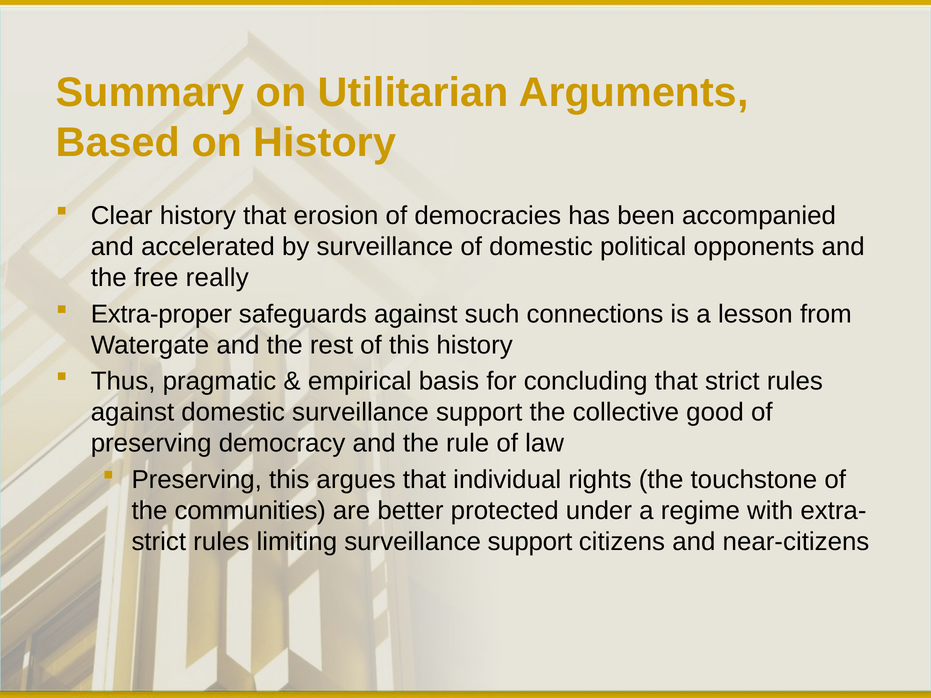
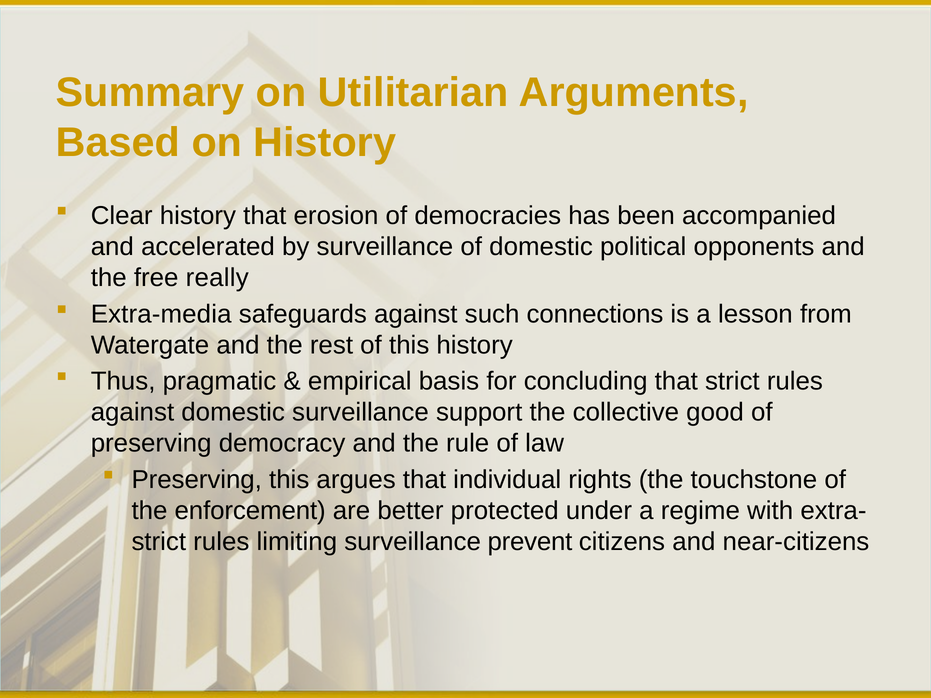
Extra-proper: Extra-proper -> Extra-media
communities: communities -> enforcement
limiting surveillance support: support -> prevent
